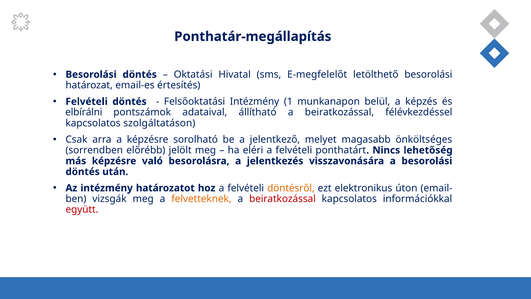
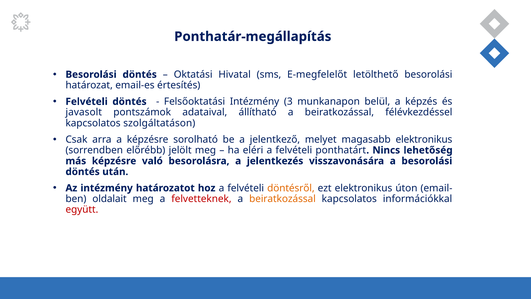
1: 1 -> 3
elbírálni: elbírálni -> javasolt
magasabb önköltséges: önköltséges -> elektronikus
vizsgák: vizsgák -> oldalait
felvetteknek colour: orange -> red
beiratkozással at (282, 199) colour: red -> orange
